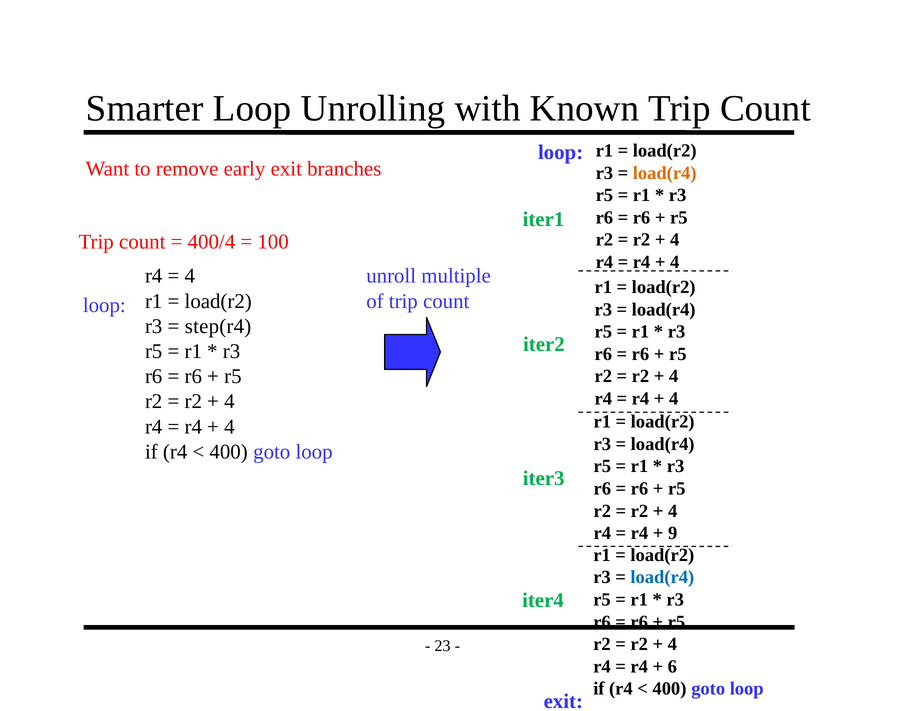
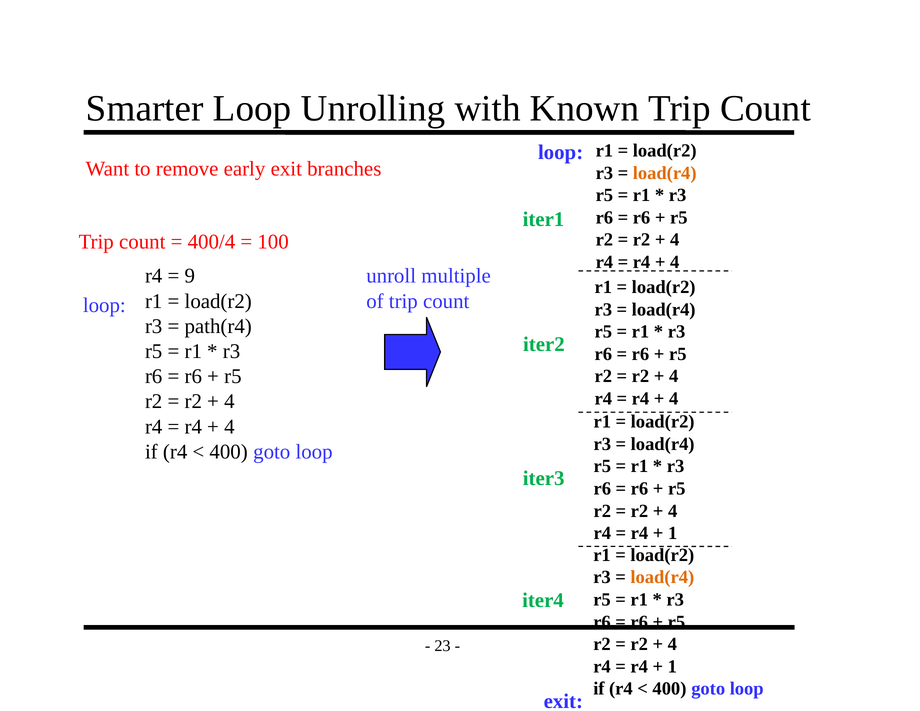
4 at (190, 276): 4 -> 9
step(r4: step(r4 -> path(r4
9 at (673, 533): 9 -> 1
load(r4 at (662, 577) colour: blue -> orange
6 at (672, 666): 6 -> 1
